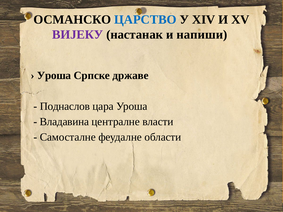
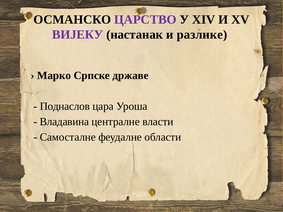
ЦАРСТВО colour: blue -> purple
напиши: напиши -> разлике
Уроша at (54, 76): Уроша -> Марко
